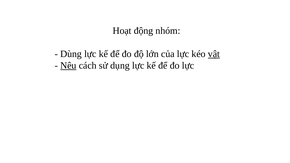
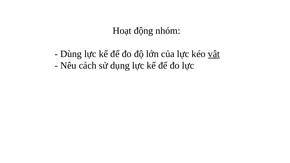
Nêu underline: present -> none
